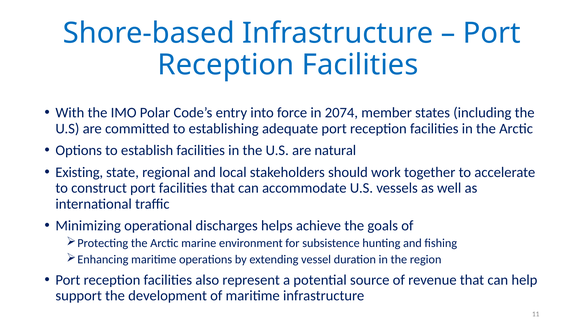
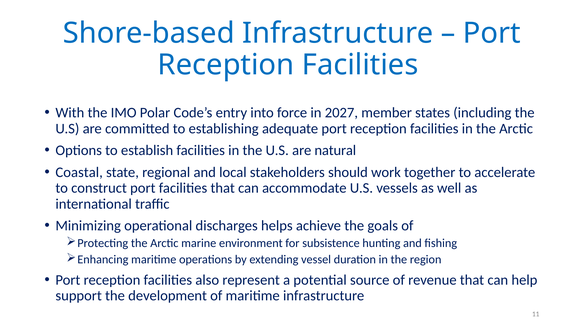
2074: 2074 -> 2027
Existing: Existing -> Coastal
